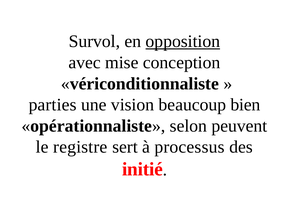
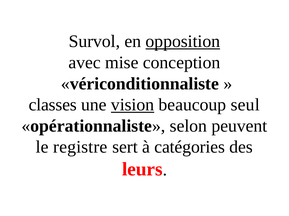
parties: parties -> classes
vision underline: none -> present
bien: bien -> seul
processus: processus -> catégories
initié: initié -> leurs
